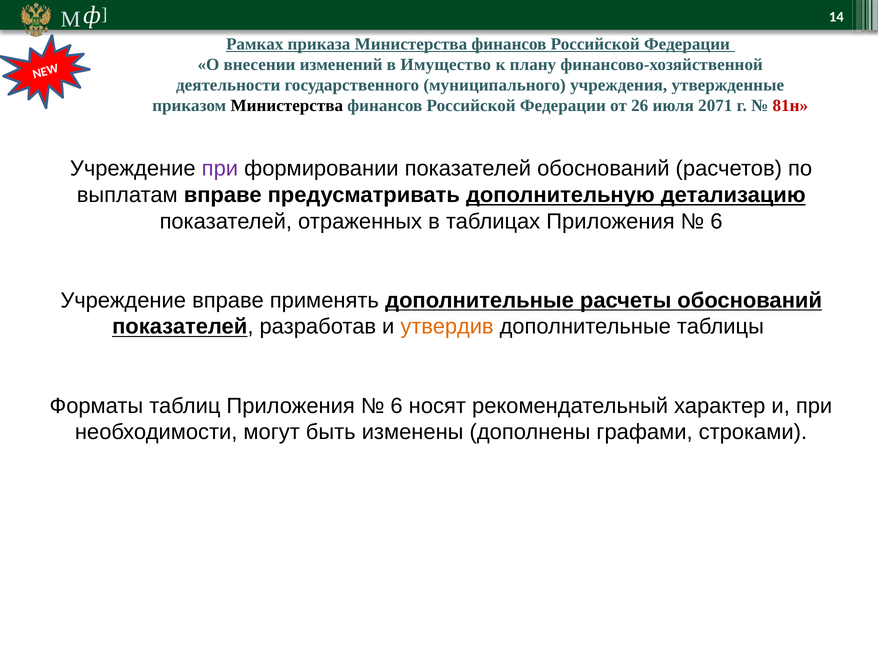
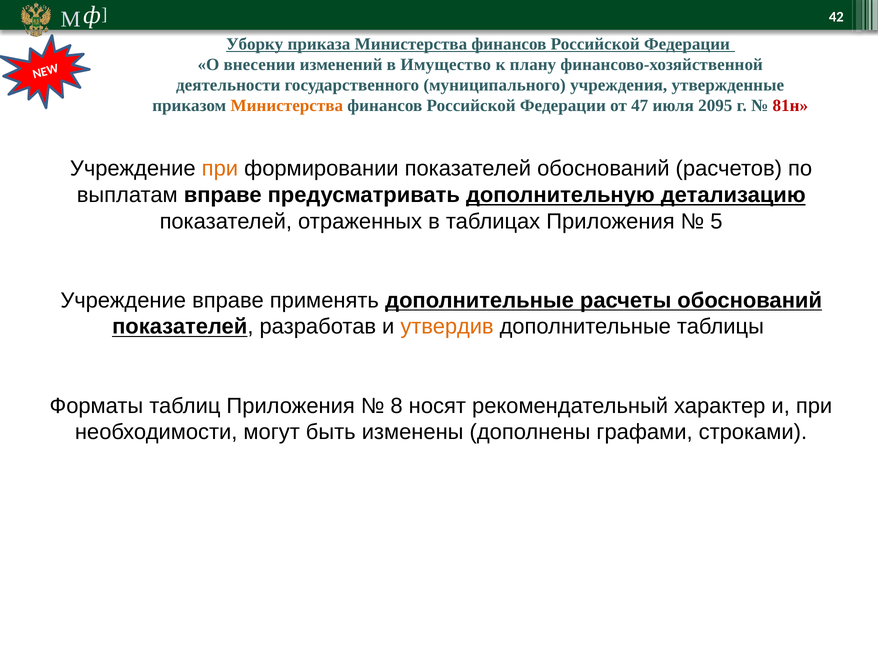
14: 14 -> 42
Рамках: Рамках -> Уборку
Министерства at (287, 106) colour: black -> orange
26: 26 -> 47
2071: 2071 -> 2095
при at (220, 168) colour: purple -> orange
6 at (716, 221): 6 -> 5
6 at (397, 406): 6 -> 8
